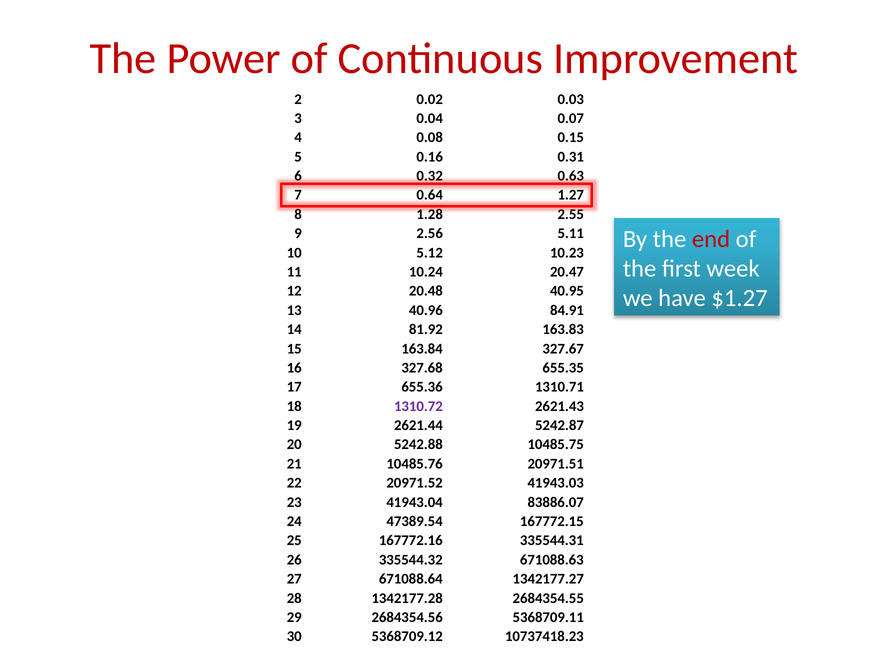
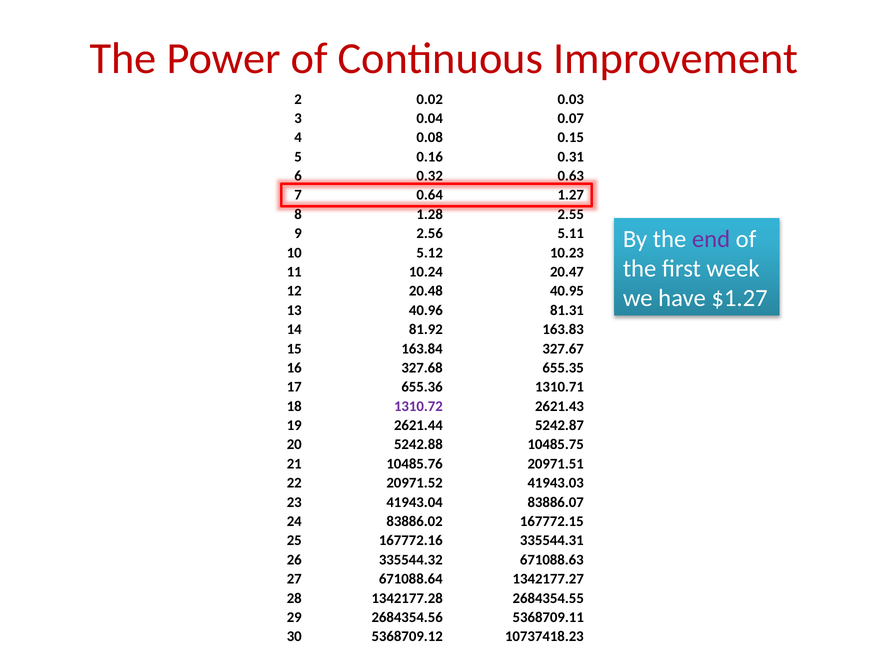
end colour: red -> purple
84.91: 84.91 -> 81.31
47389.54: 47389.54 -> 83886.02
